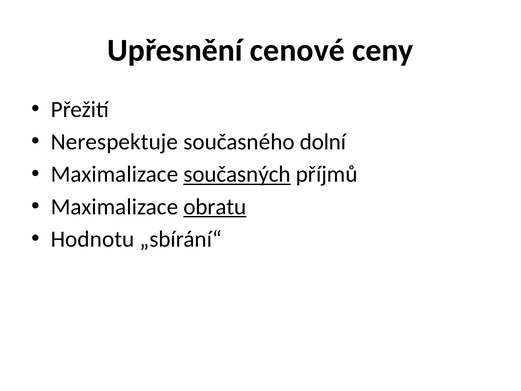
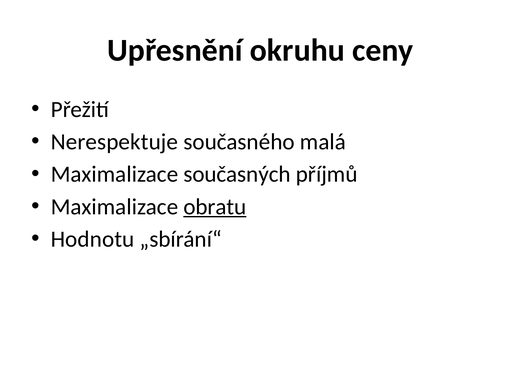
cenové: cenové -> okruhu
dolní: dolní -> malá
současných underline: present -> none
